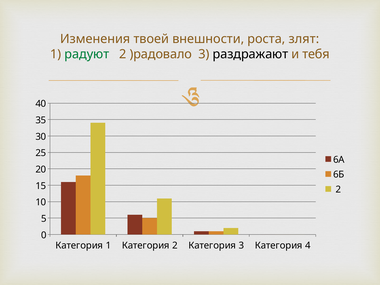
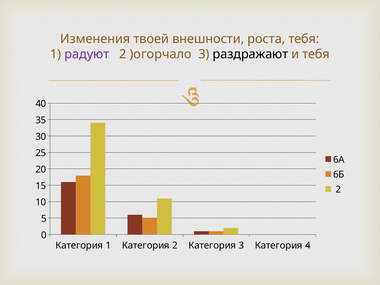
роста злят: злят -> тебя
радуют colour: green -> purple
)радовало: )радовало -> )огорчало
